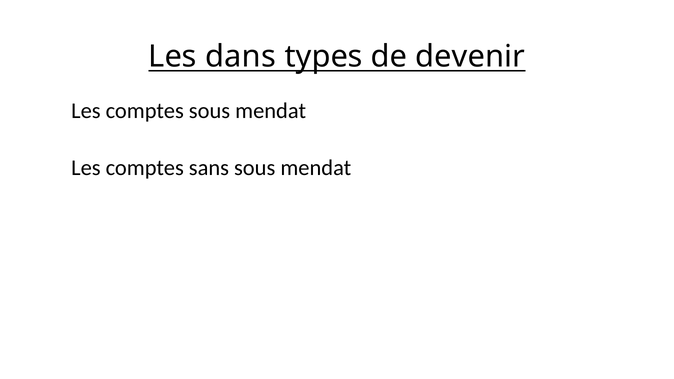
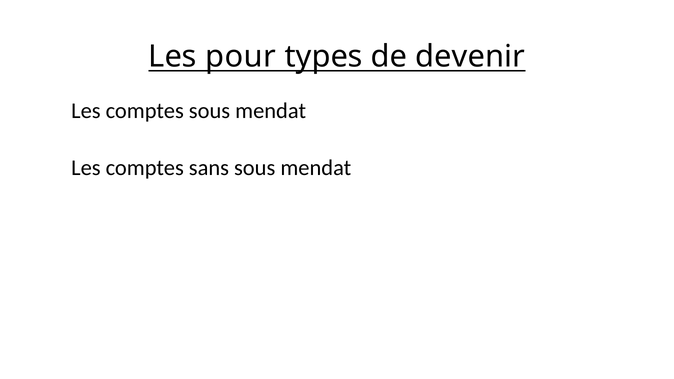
dans: dans -> pour
